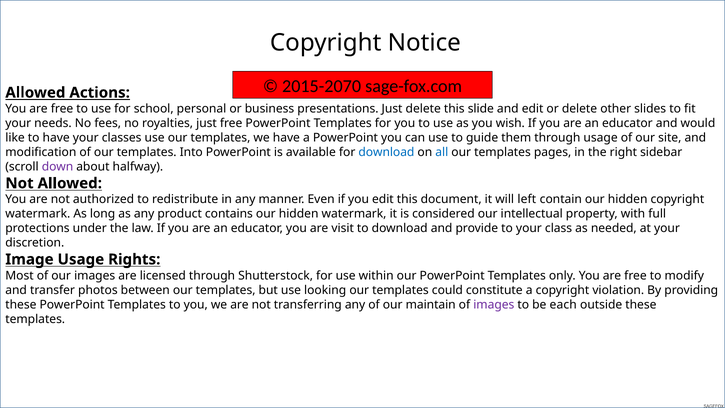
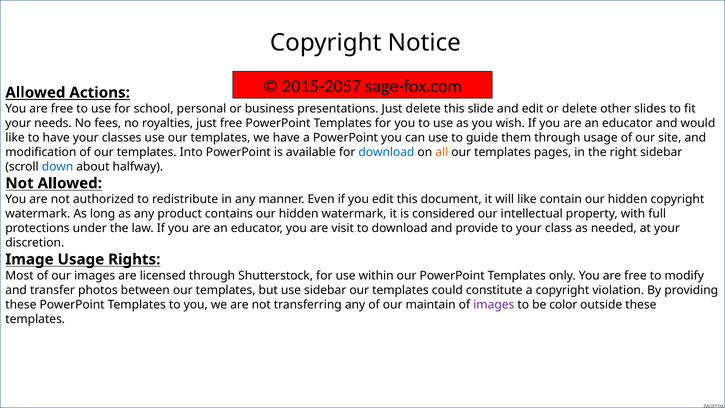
2015-2070: 2015-2070 -> 2015-2057
all colour: blue -> orange
down colour: purple -> blue
will left: left -> like
use looking: looking -> sidebar
each: each -> color
